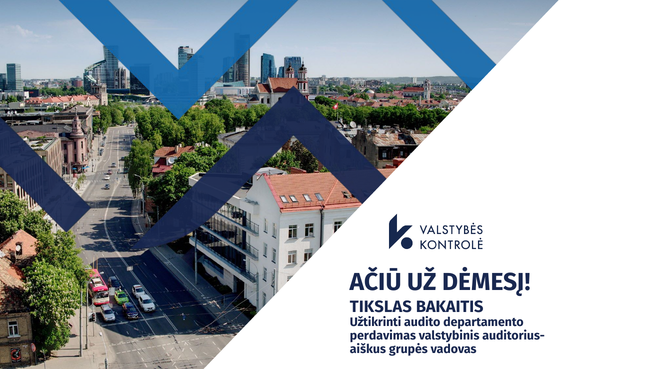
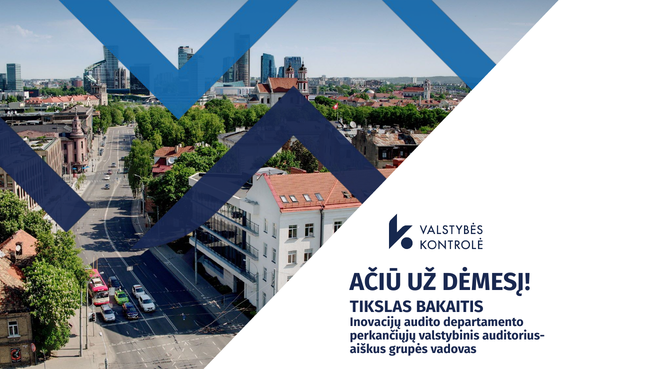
Užtikrinti: Užtikrinti -> Inovacijų
perdavimas: perdavimas -> perkančiųjų
